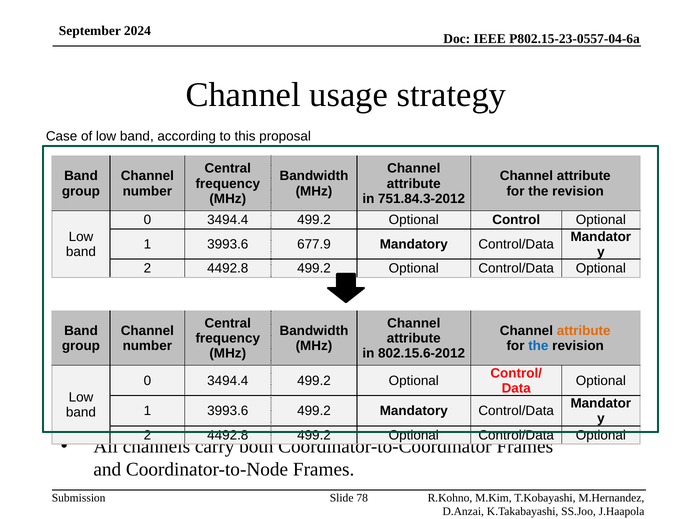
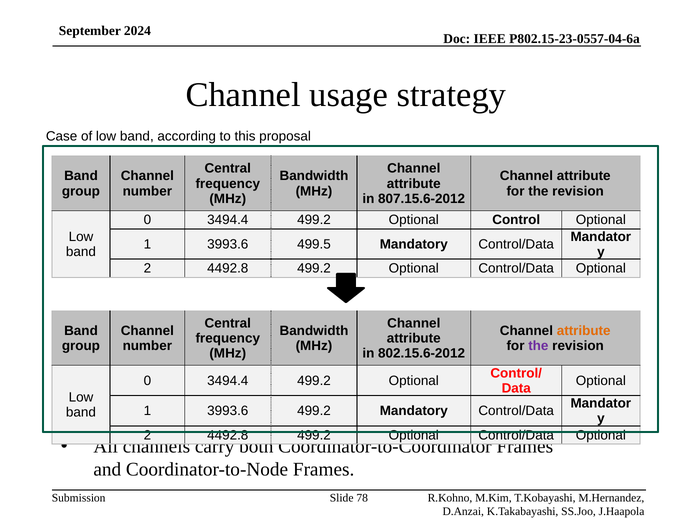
751.84.3-2012: 751.84.3-2012 -> 807.15.6-2012
677.9: 677.9 -> 499.5
the at (538, 346) colour: blue -> purple
